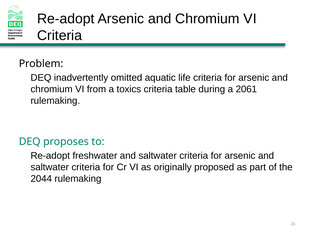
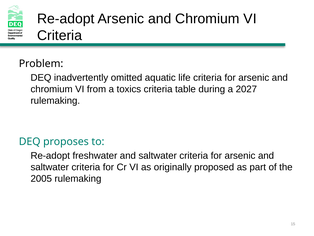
2061: 2061 -> 2027
2044: 2044 -> 2005
